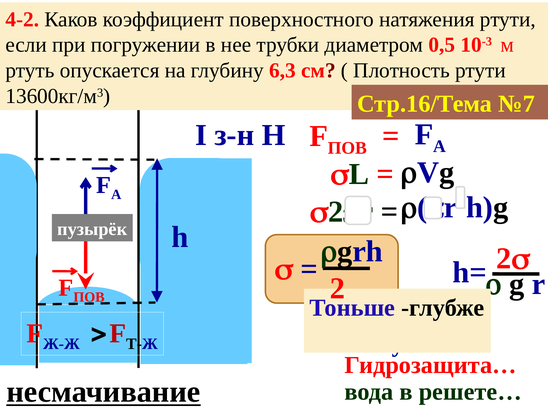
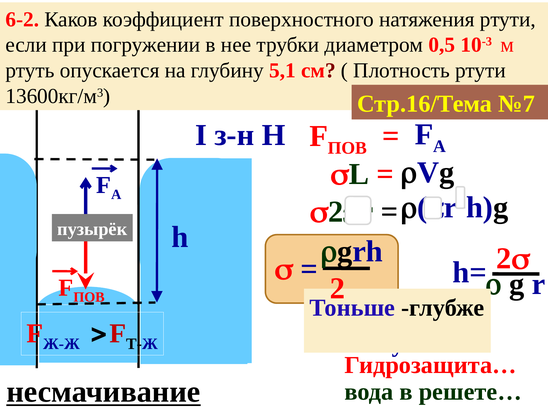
4-2: 4-2 -> 6-2
6,3: 6,3 -> 5,1
